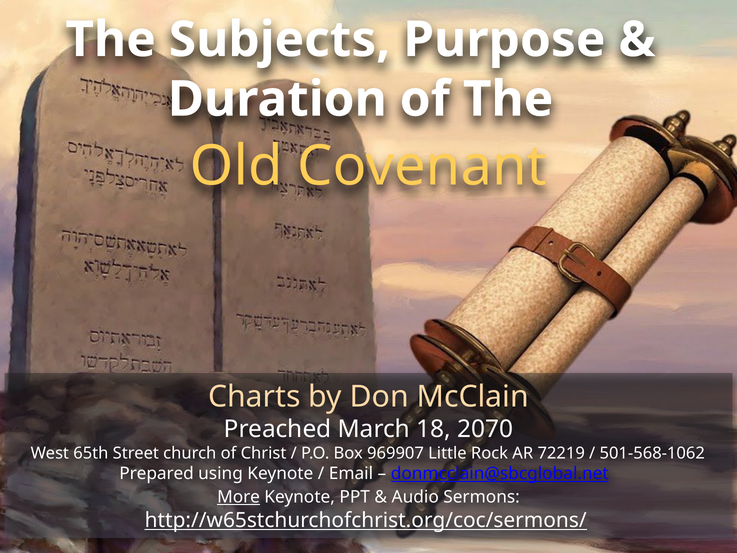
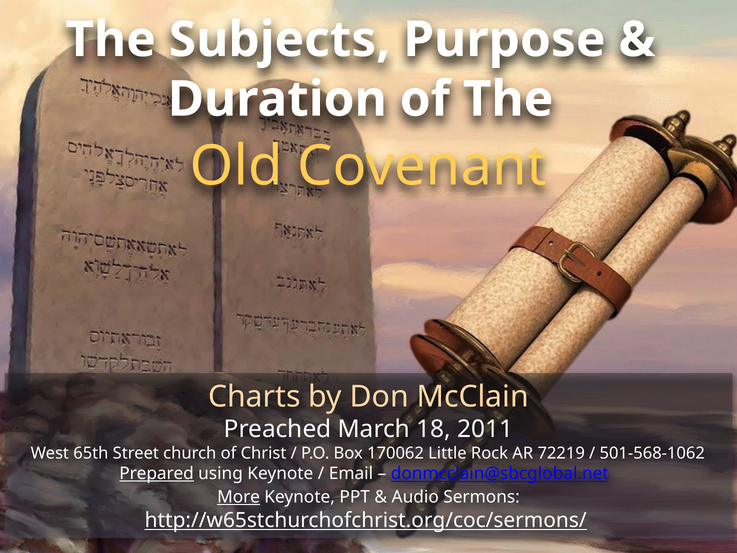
2070: 2070 -> 2011
969907: 969907 -> 170062
Prepared underline: none -> present
